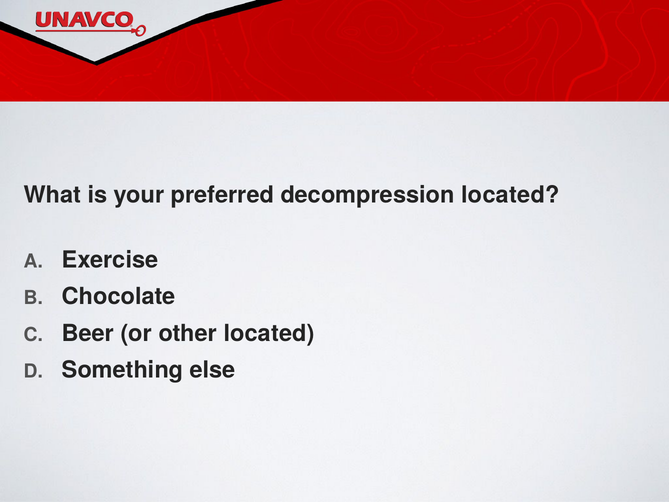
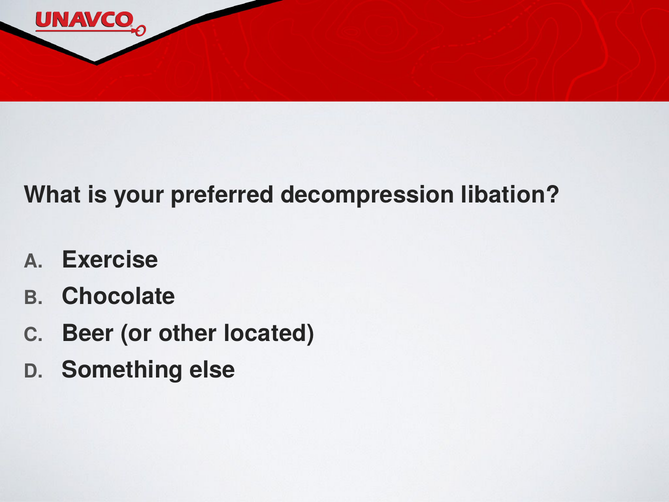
decompression located: located -> libation
